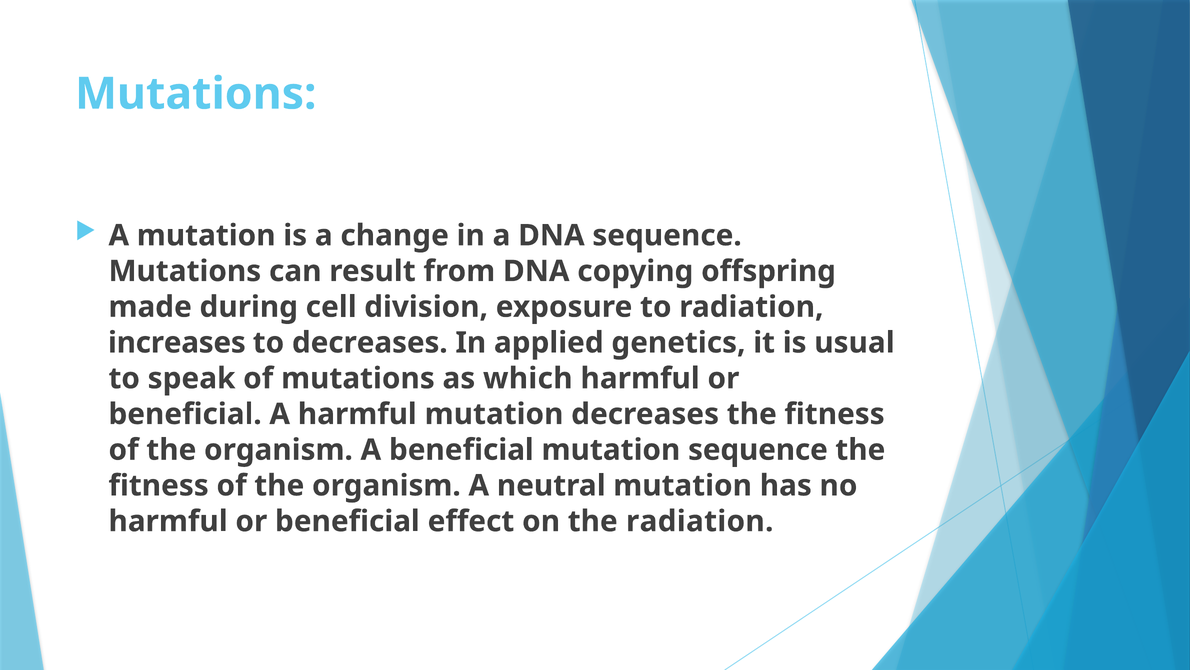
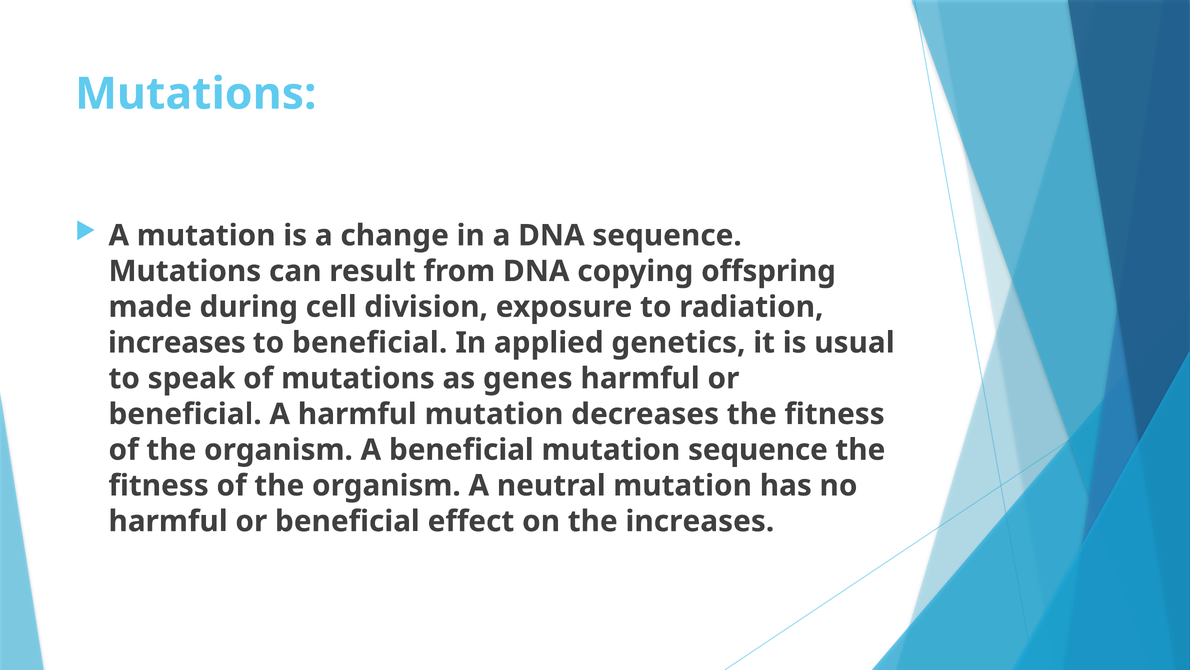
to decreases: decreases -> beneficial
which: which -> genes
the radiation: radiation -> increases
